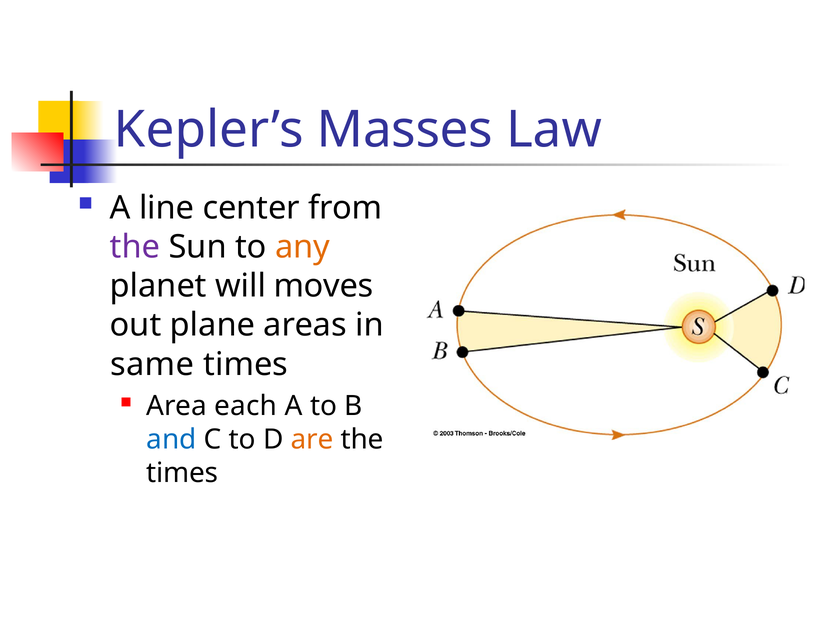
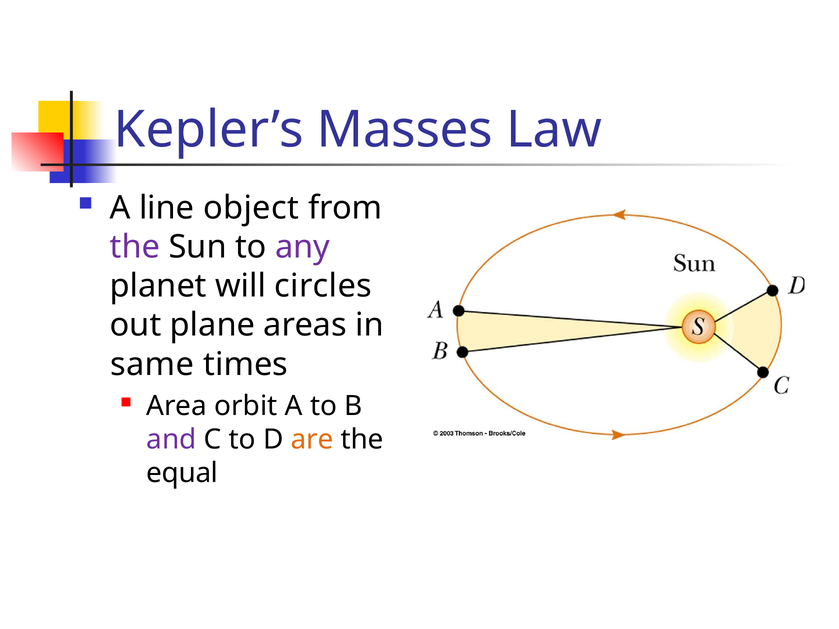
center: center -> object
any colour: orange -> purple
moves: moves -> circles
each: each -> orbit
and colour: blue -> purple
times at (182, 473): times -> equal
